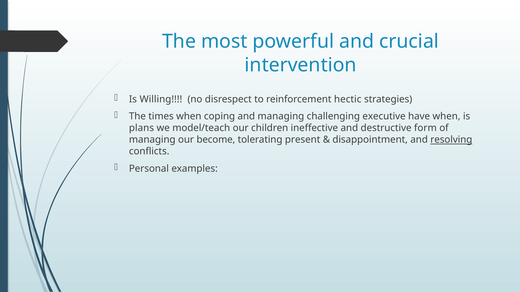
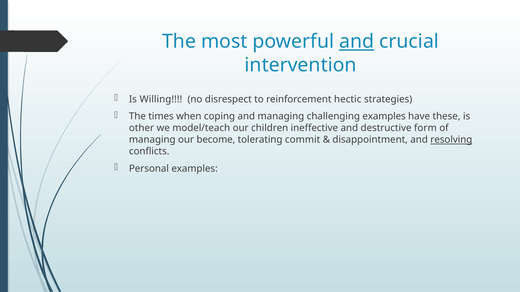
and at (357, 42) underline: none -> present
challenging executive: executive -> examples
have when: when -> these
plans: plans -> other
present: present -> commit
